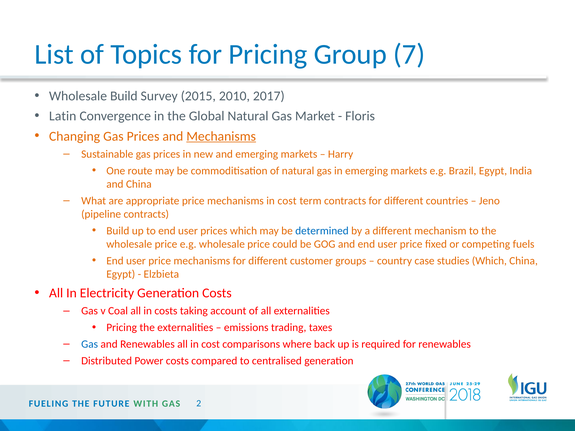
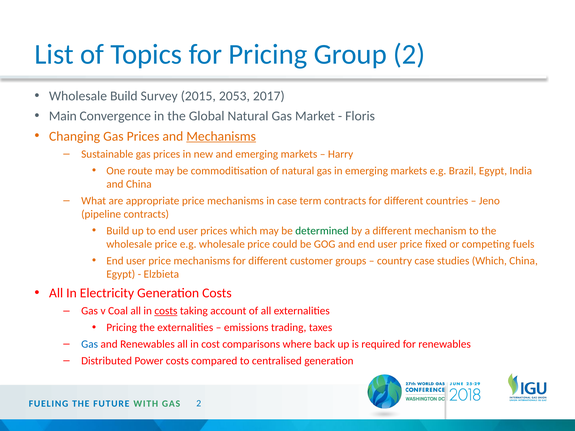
Group 7: 7 -> 2
2010: 2010 -> 2053
Latin: Latin -> Main
mechanisms in cost: cost -> case
determined colour: blue -> green
costs at (166, 311) underline: none -> present
